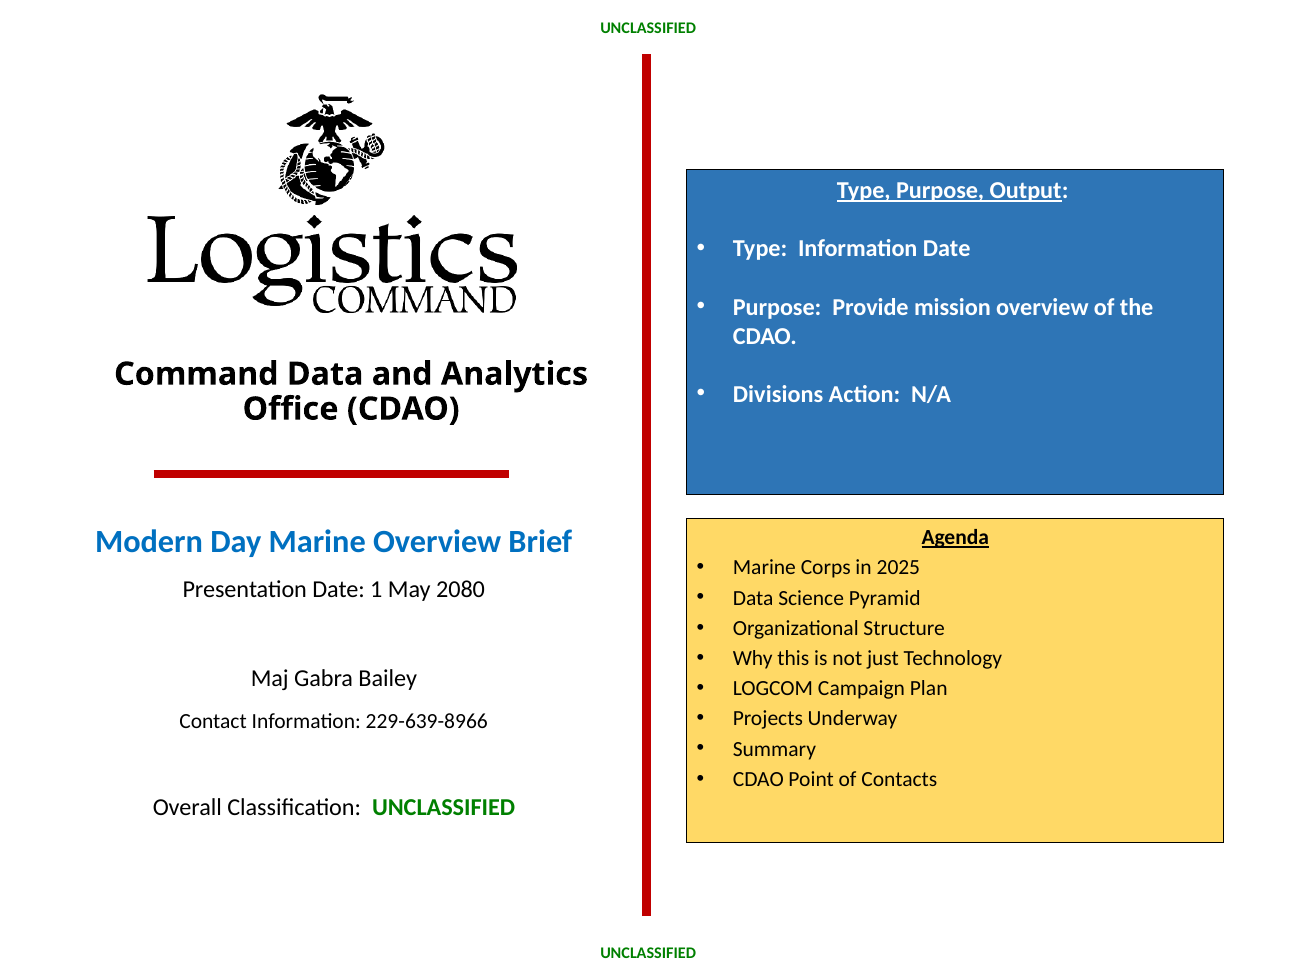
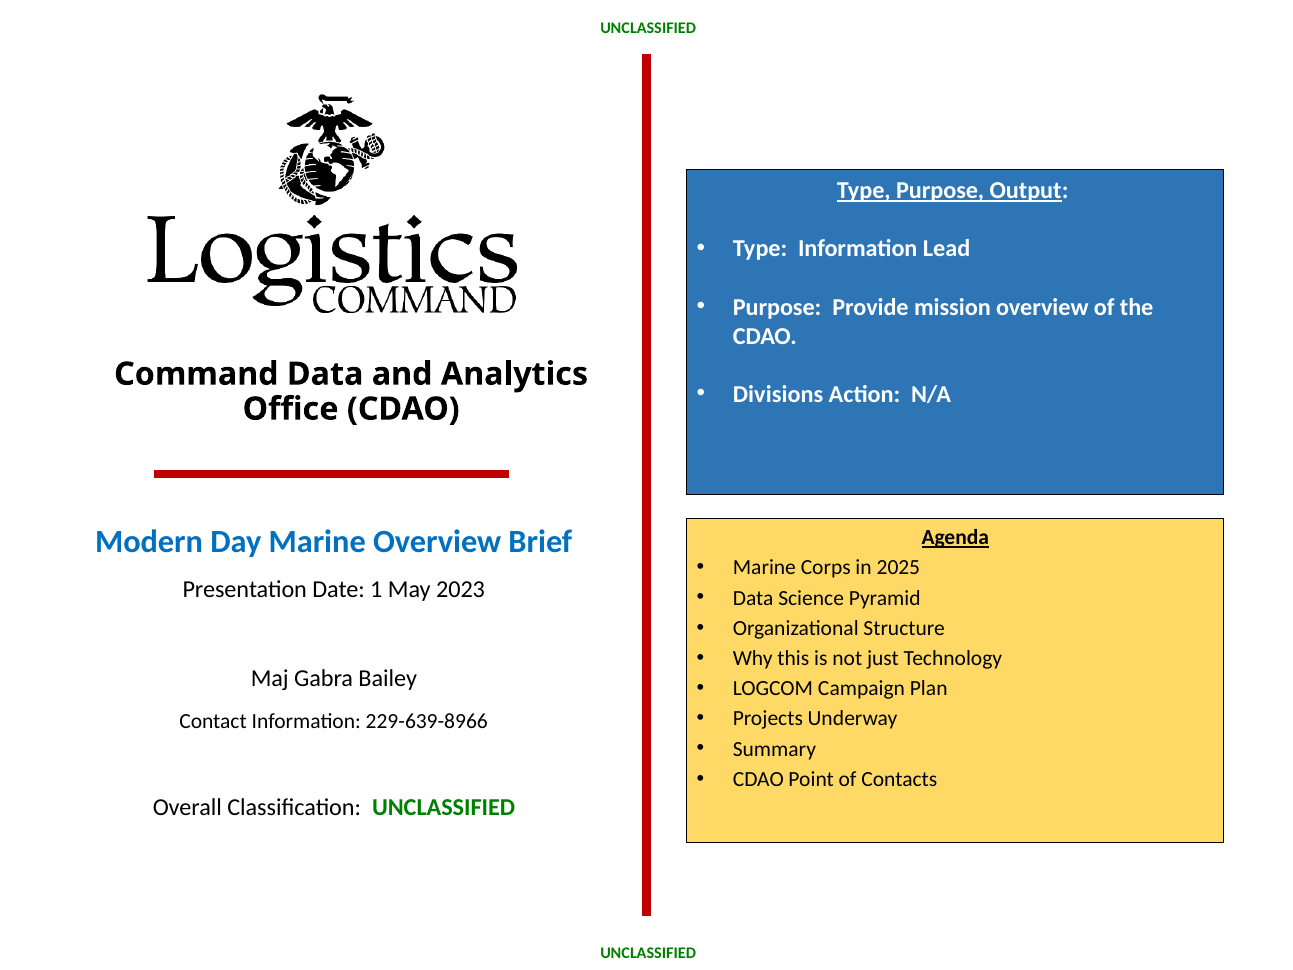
Information Date: Date -> Lead
2080: 2080 -> 2023
